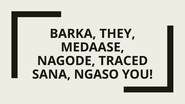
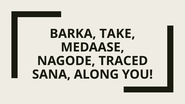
THEY: THEY -> TAKE
NGASO: NGASO -> ALONG
